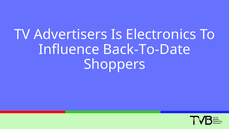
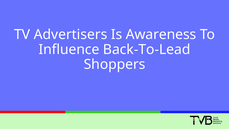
Electronics: Electronics -> Awareness
Back-To-Date: Back-To-Date -> Back-To-Lead
